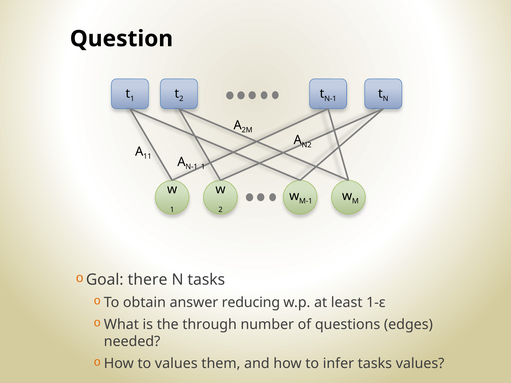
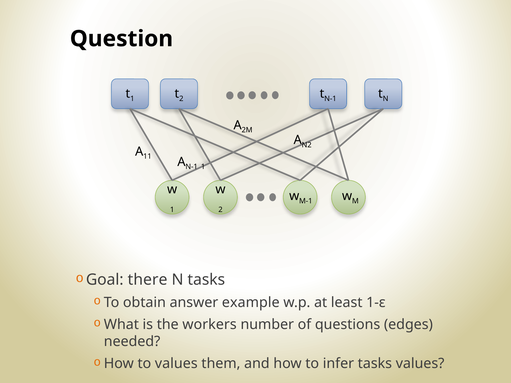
reducing: reducing -> example
through: through -> workers
